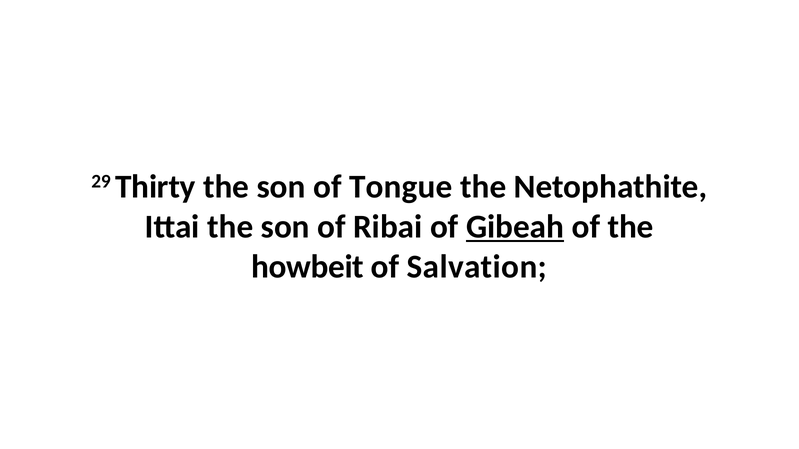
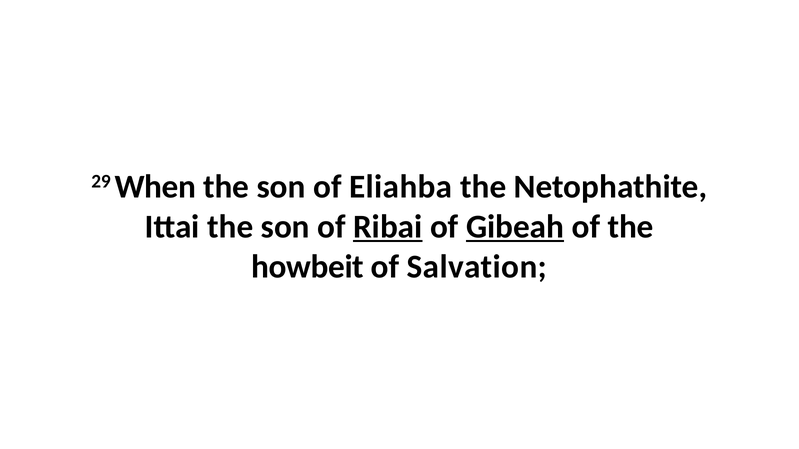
Thirty: Thirty -> When
Tongue: Tongue -> Eliahba
Ribai underline: none -> present
